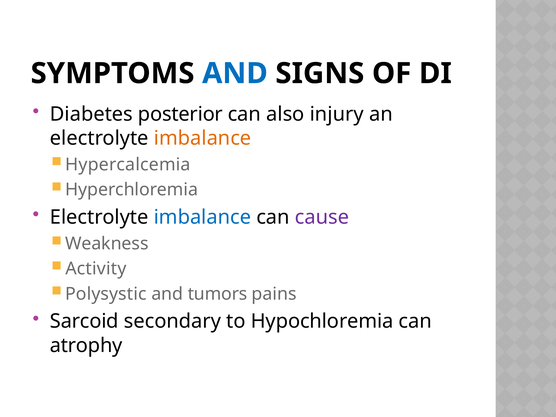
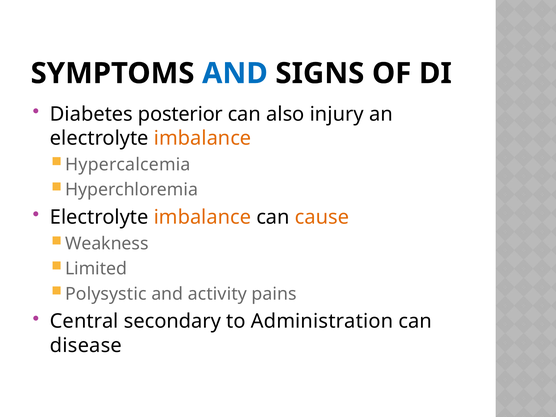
imbalance at (202, 217) colour: blue -> orange
cause colour: purple -> orange
Activity: Activity -> Limited
tumors: tumors -> activity
Sarcoid: Sarcoid -> Central
Hypochloremia: Hypochloremia -> Administration
atrophy: atrophy -> disease
